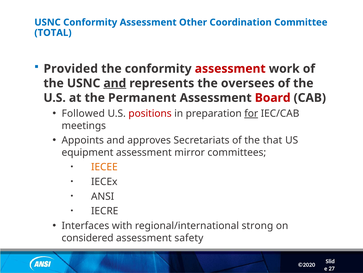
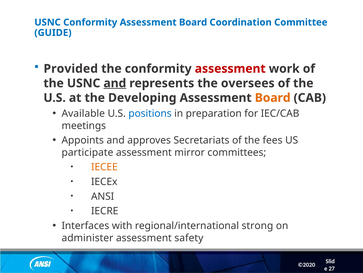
Conformity Assessment Other: Other -> Board
TOTAL: TOTAL -> GUIDE
Permanent: Permanent -> Developing
Board at (273, 98) colour: red -> orange
Followed: Followed -> Available
positions colour: red -> blue
for underline: present -> none
that: that -> fees
equipment: equipment -> participate
considered: considered -> administer
